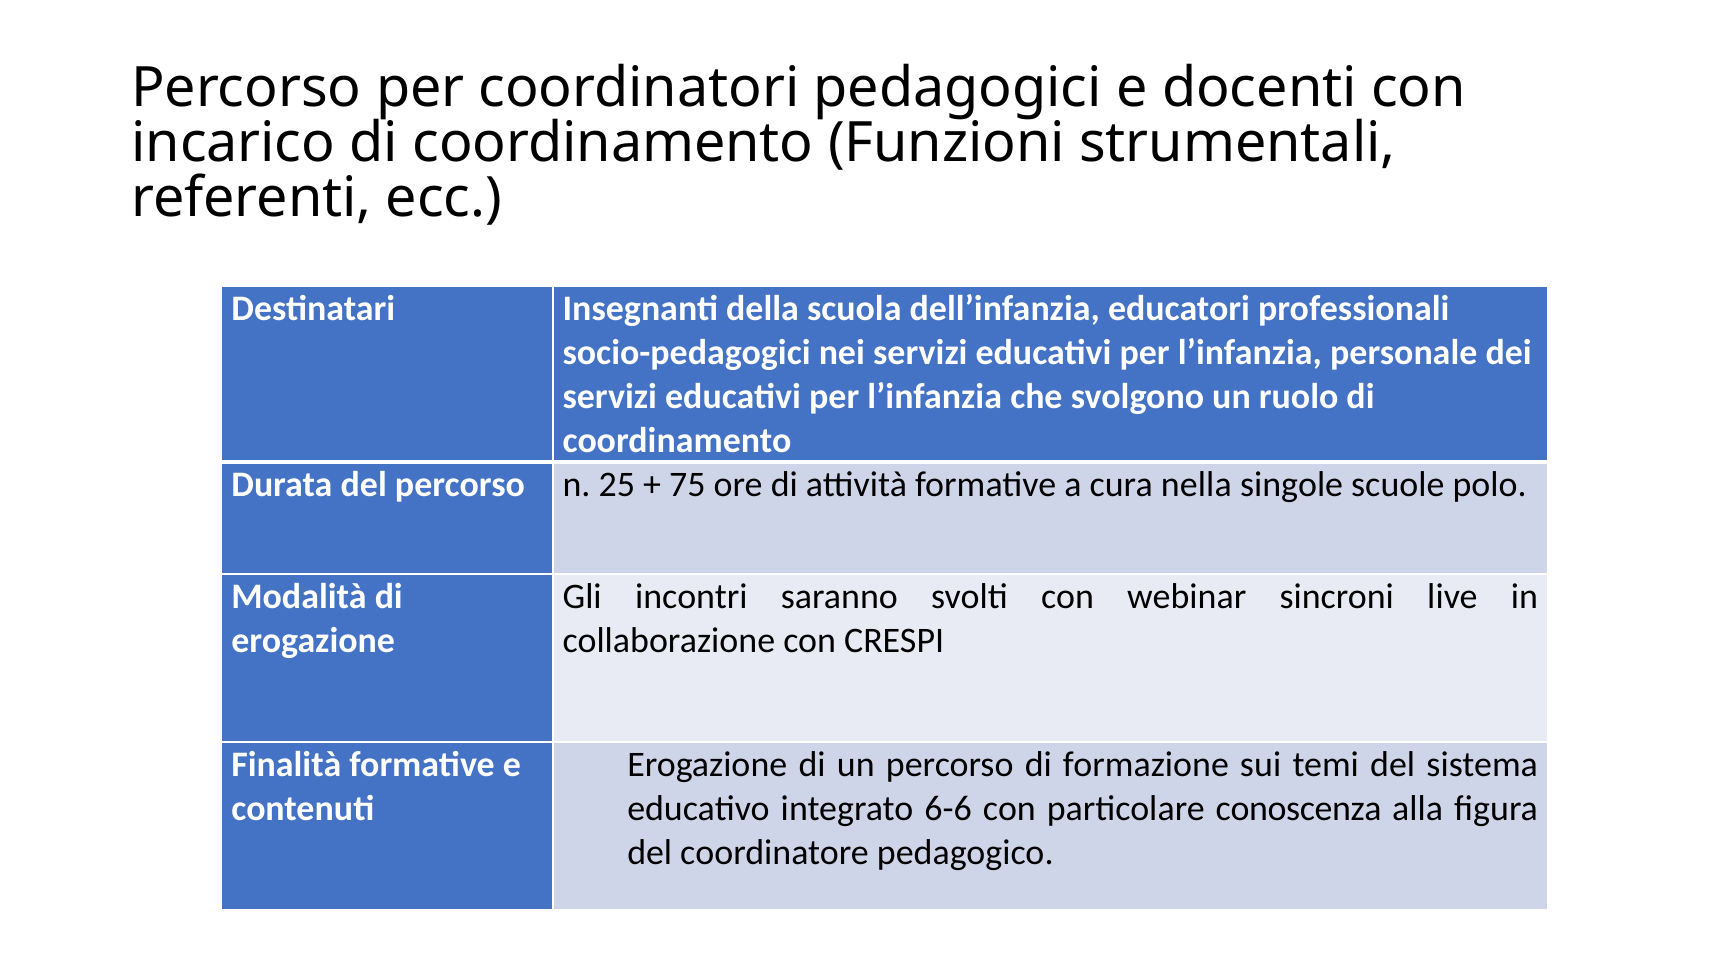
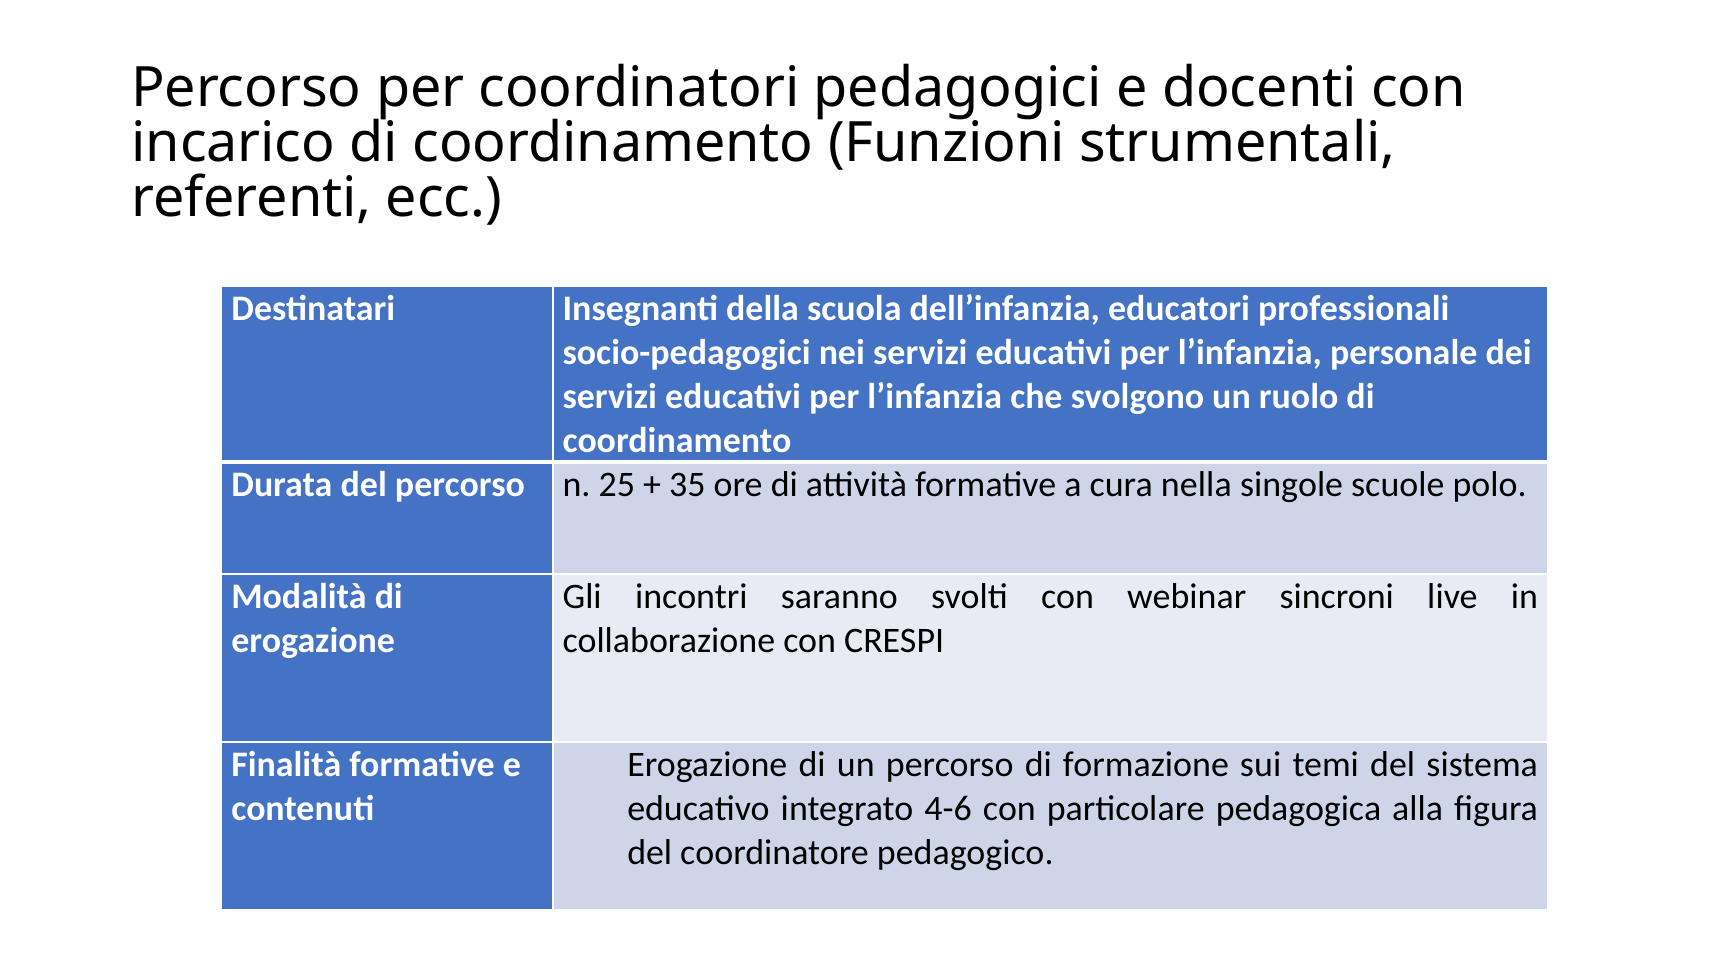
75: 75 -> 35
6-6: 6-6 -> 4-6
conoscenza: conoscenza -> pedagogica
